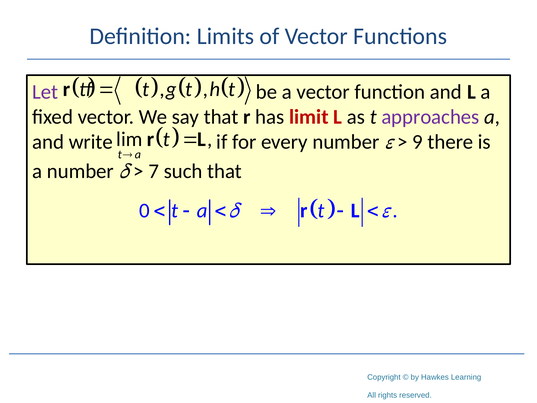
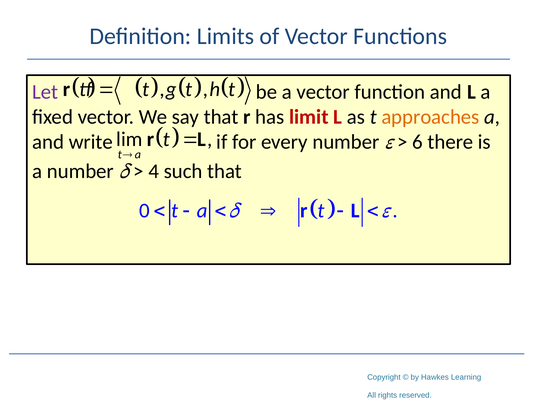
approaches colour: purple -> orange
9: 9 -> 6
7: 7 -> 4
